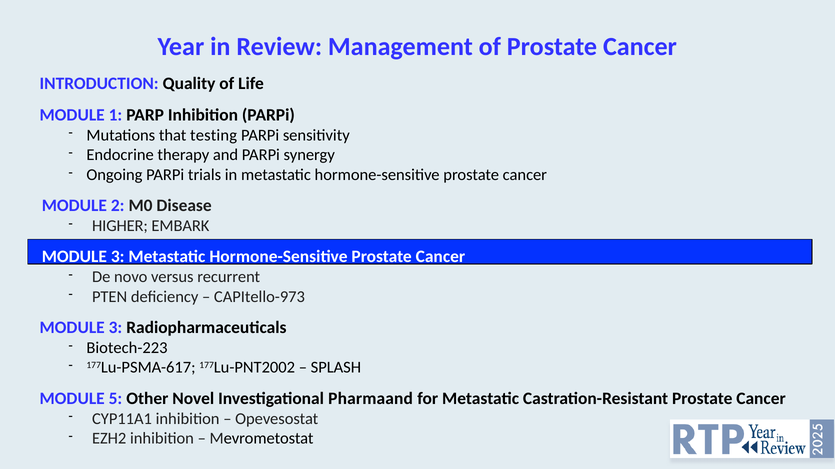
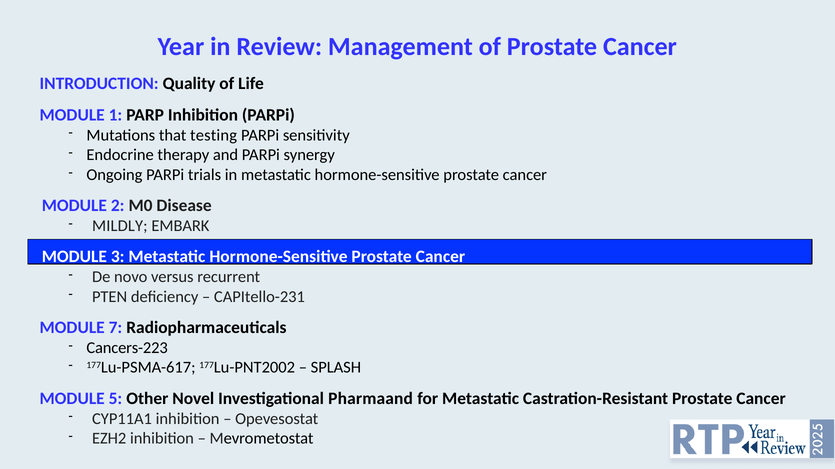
HIGHER: HIGHER -> MILDLY
CAPItello-973: CAPItello-973 -> CAPItello-231
3 at (115, 328): 3 -> 7
Biotech-223: Biotech-223 -> Cancers-223
